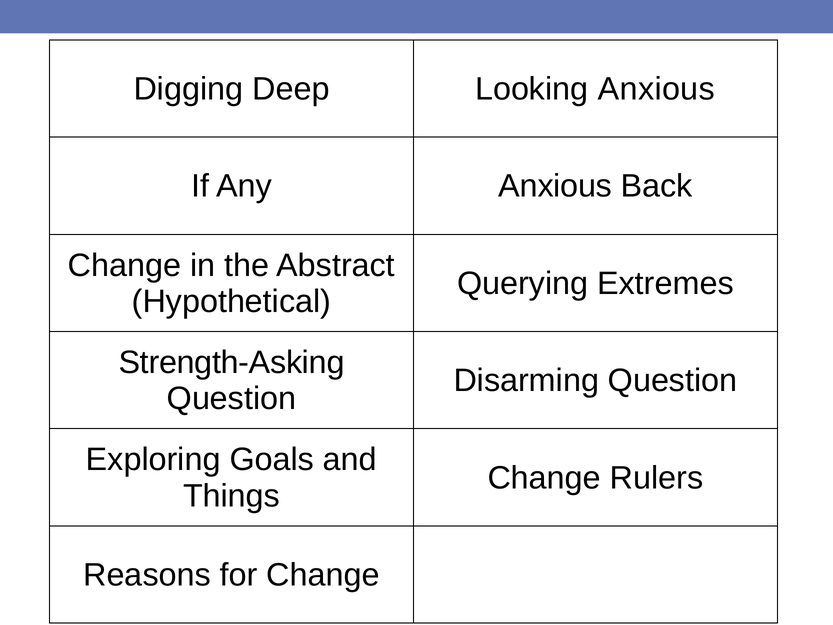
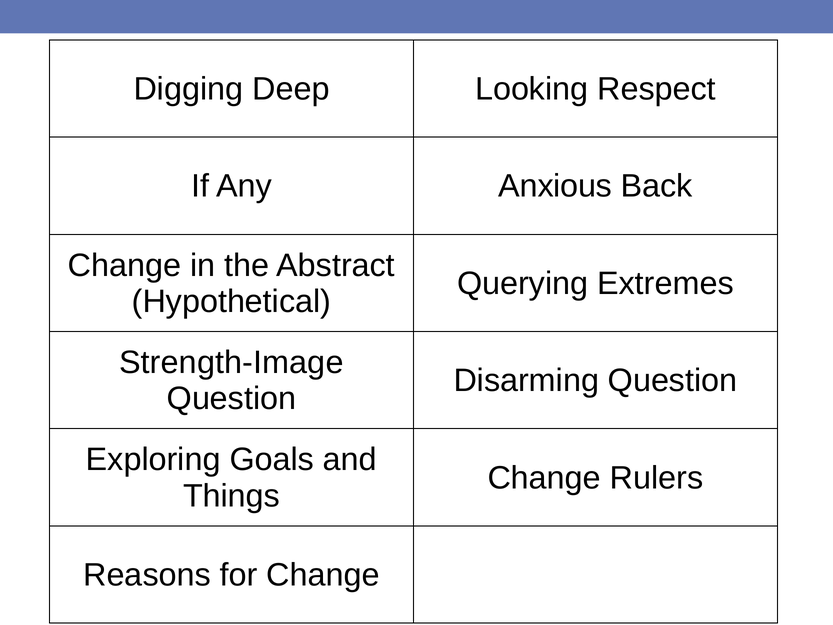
Looking Anxious: Anxious -> Respect
Strength-Asking: Strength-Asking -> Strength-Image
